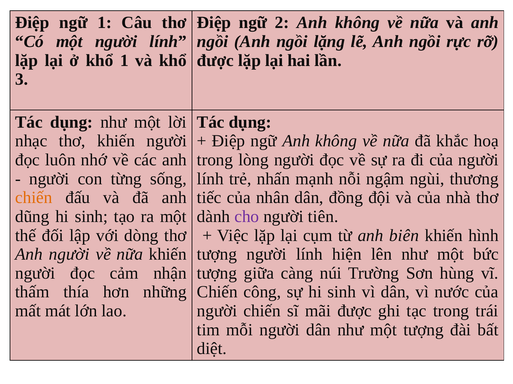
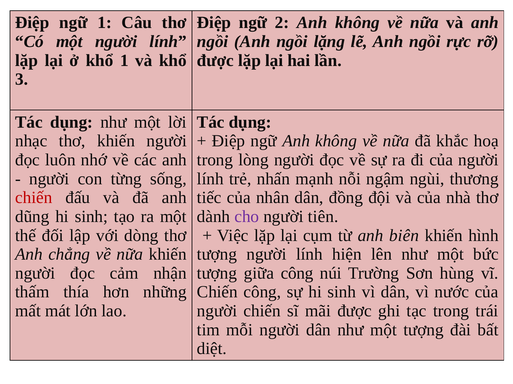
chiến at (34, 198) colour: orange -> red
Anh người: người -> chẳng
giữa càng: càng -> công
